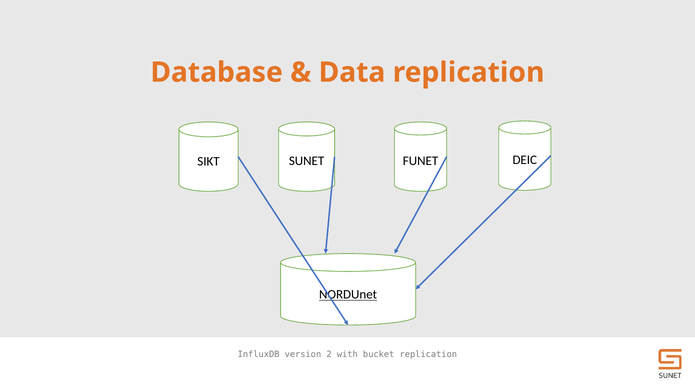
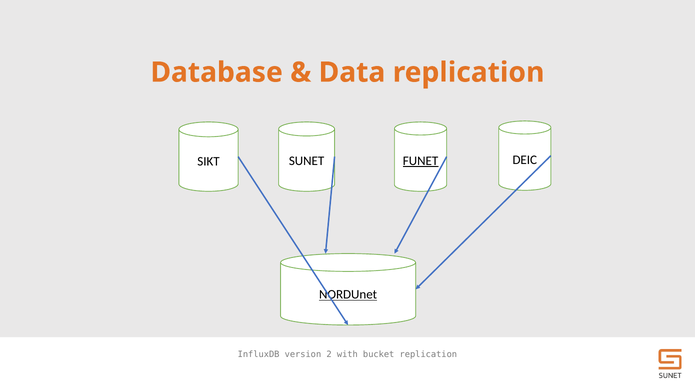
FUNET underline: none -> present
